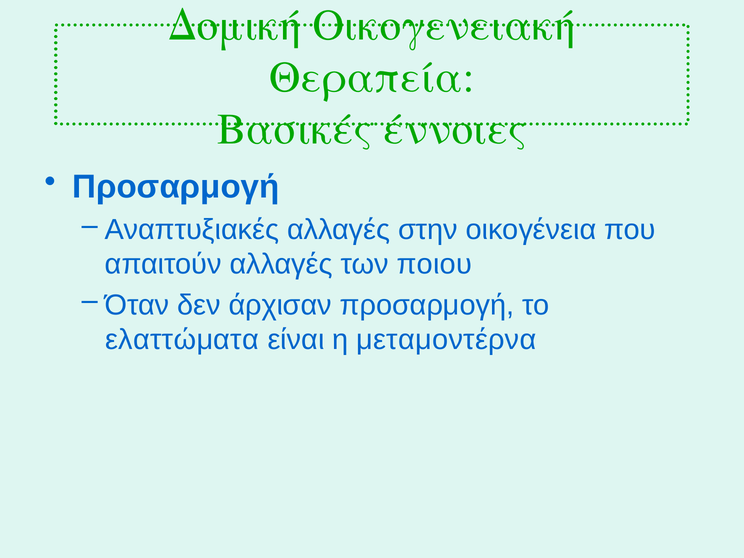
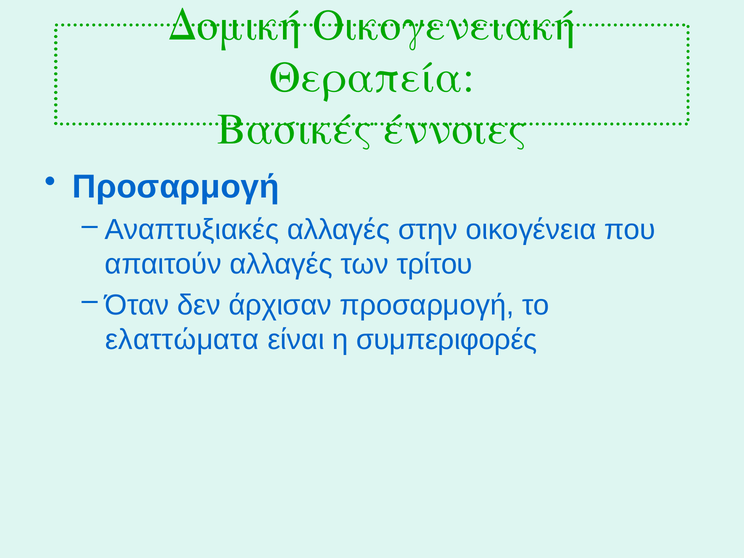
ποιου: ποιου -> τρίτου
μεταμοντέρνα: μεταμοντέρνα -> συμπεριφορές
